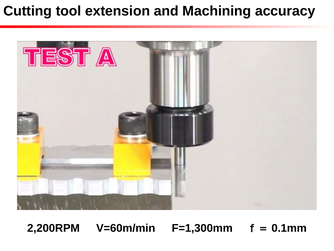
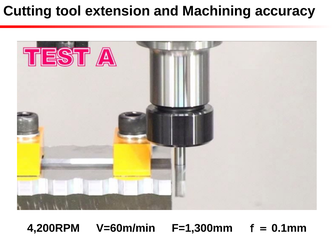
2,200RPM: 2,200RPM -> 4,200RPM
